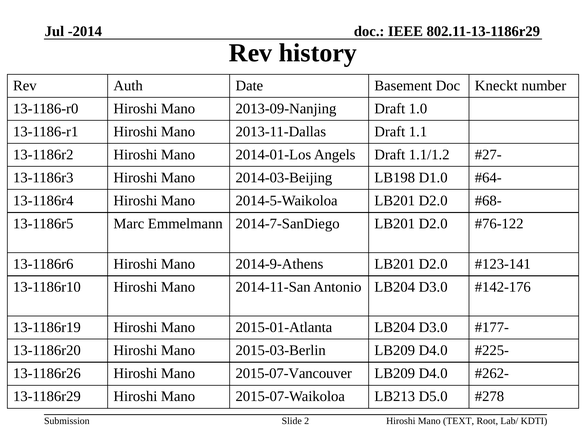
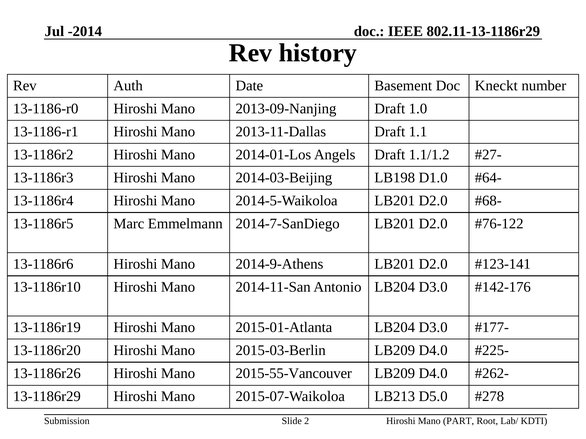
2015-07-Vancouver: 2015-07-Vancouver -> 2015-55-Vancouver
TEXT: TEXT -> PART
